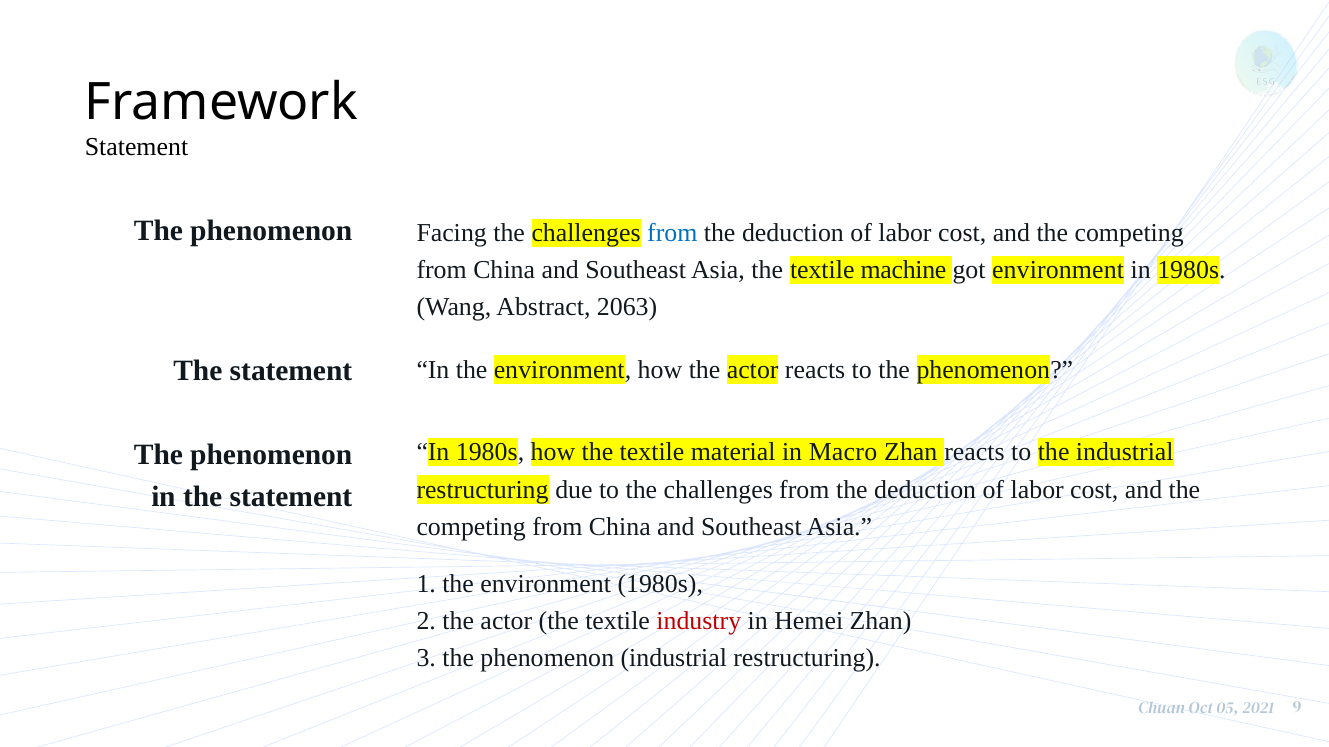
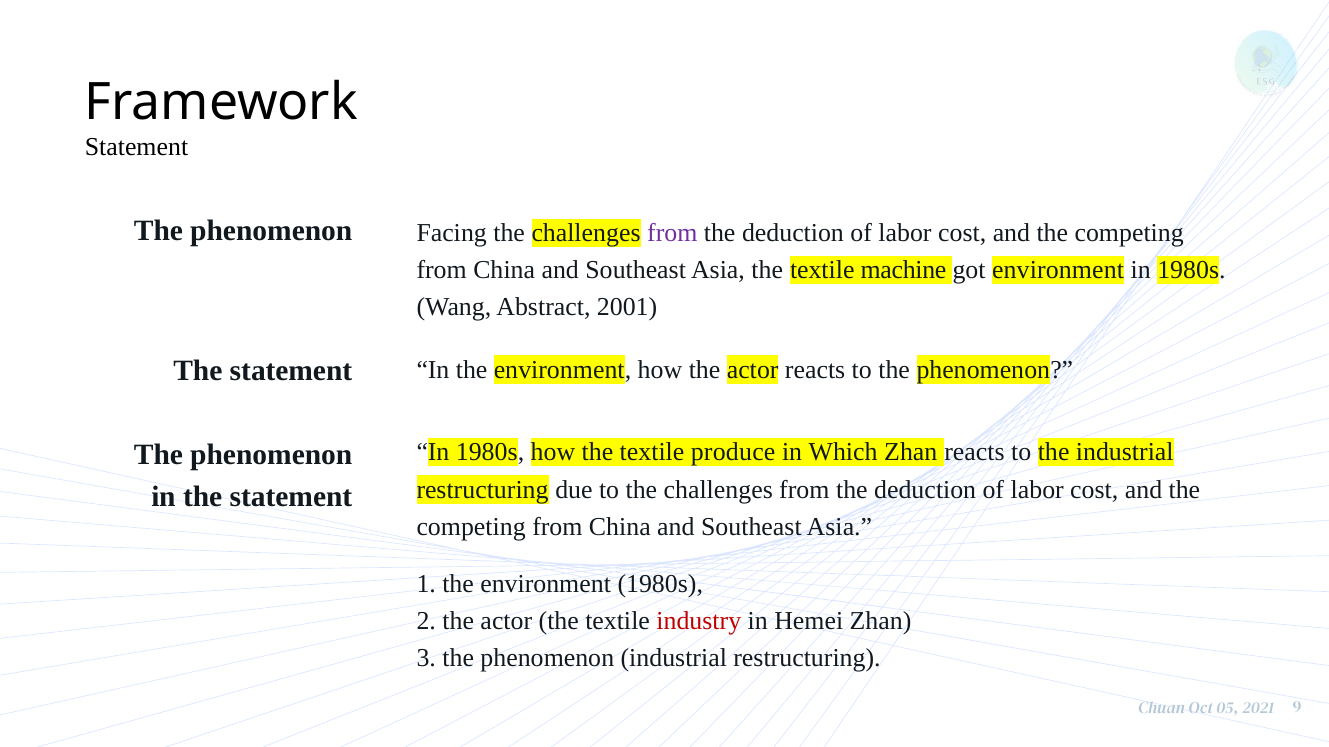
from at (672, 233) colour: blue -> purple
2063: 2063 -> 2001
material: material -> produce
Macro: Macro -> Which
